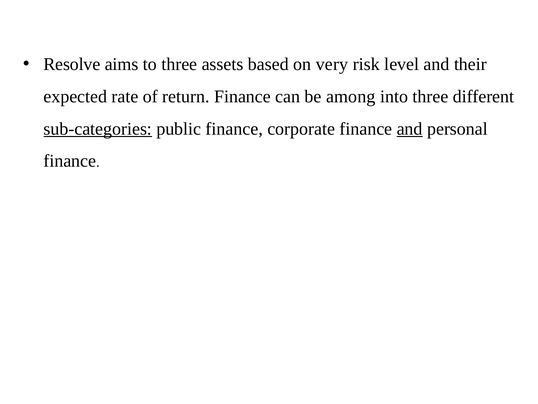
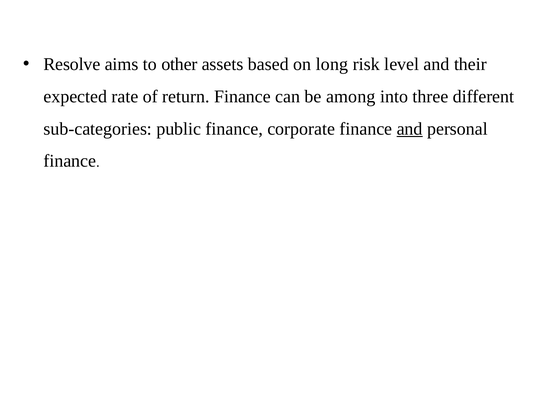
to three: three -> other
very: very -> long
sub-categories underline: present -> none
